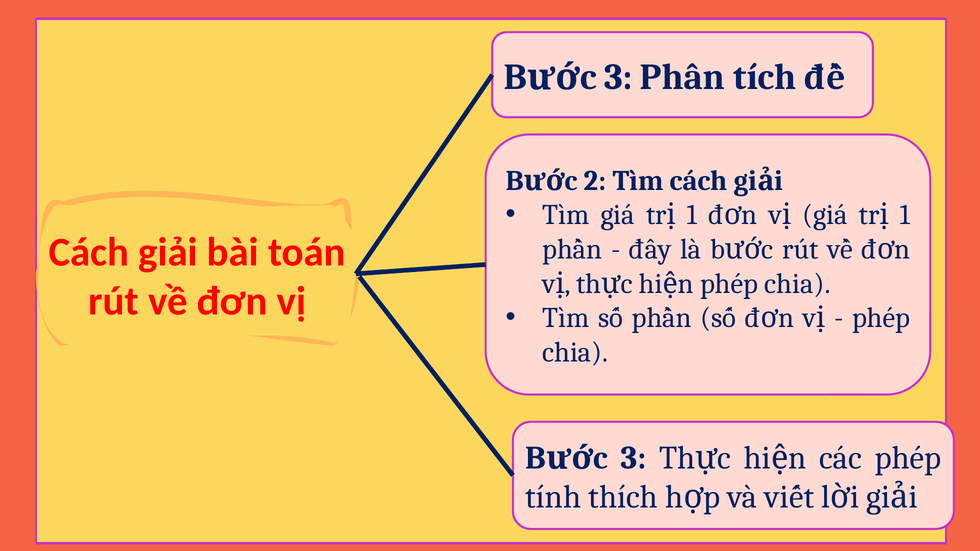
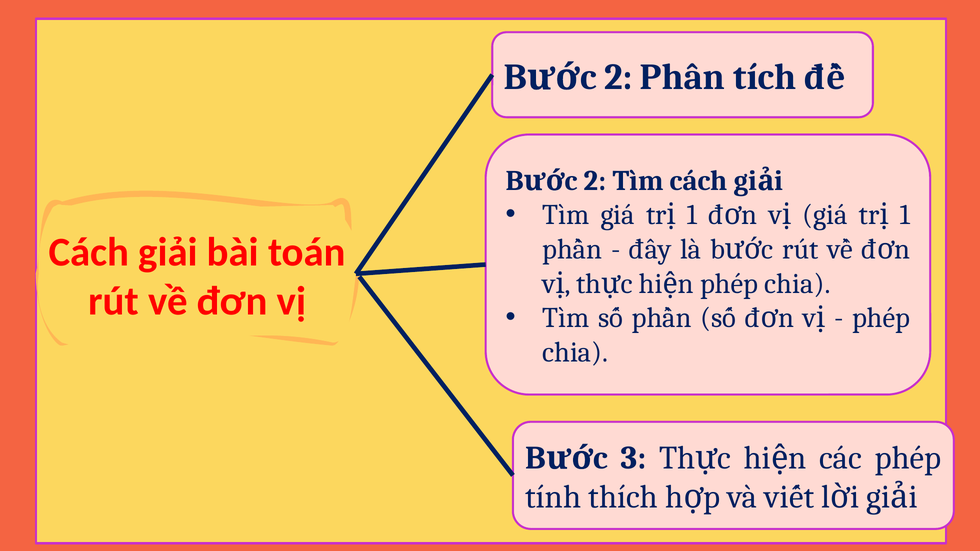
3 at (618, 77): 3 -> 2
